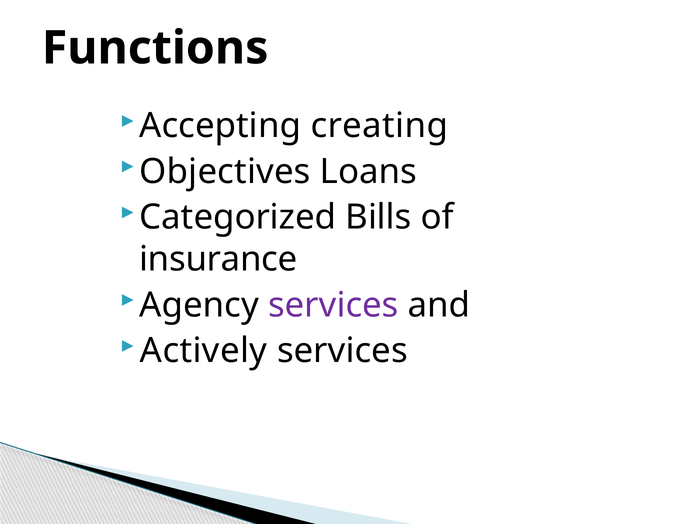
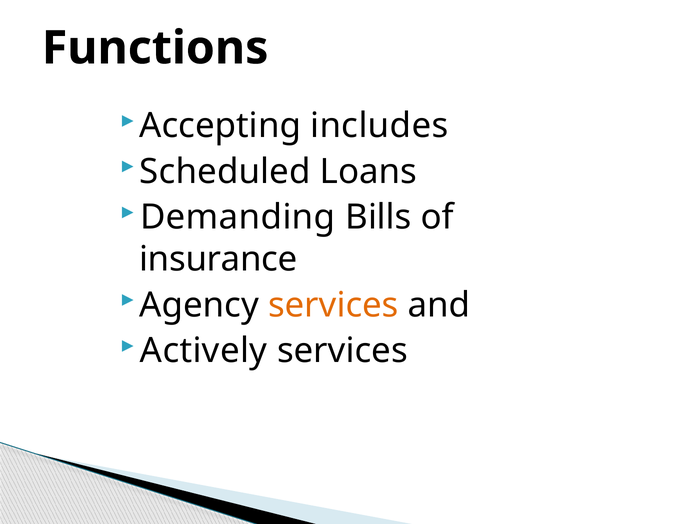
creating: creating -> includes
Objectives: Objectives -> Scheduled
Categorized: Categorized -> Demanding
services at (333, 305) colour: purple -> orange
